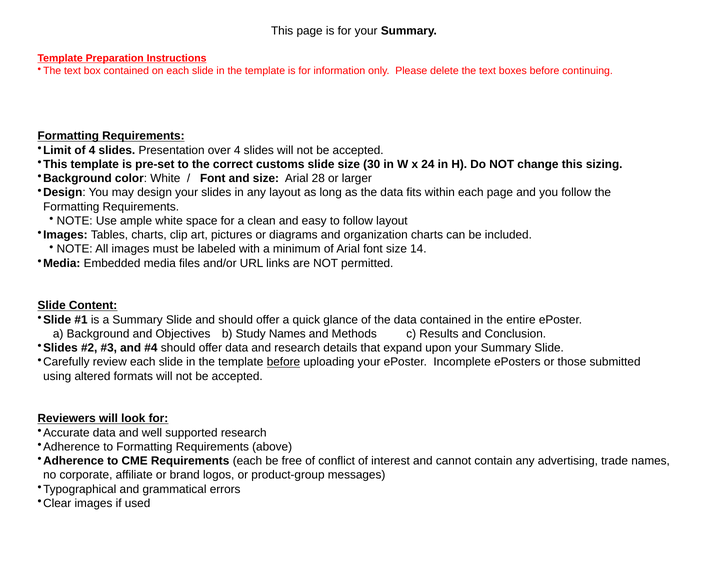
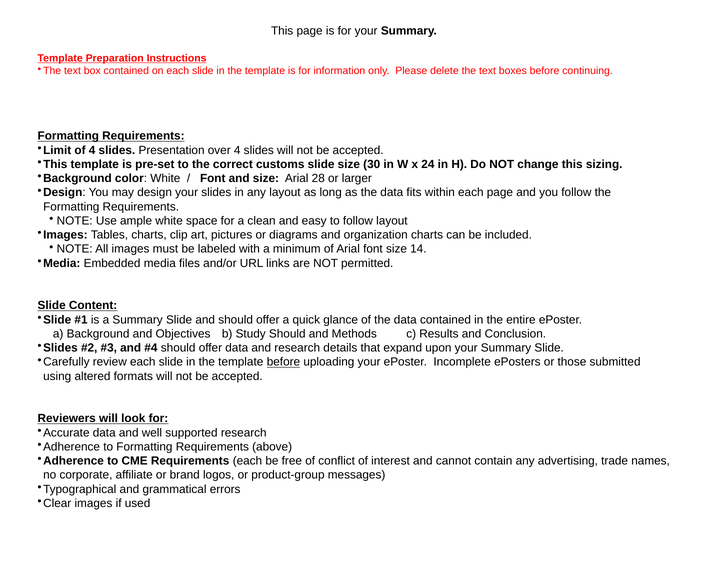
Study Names: Names -> Should
